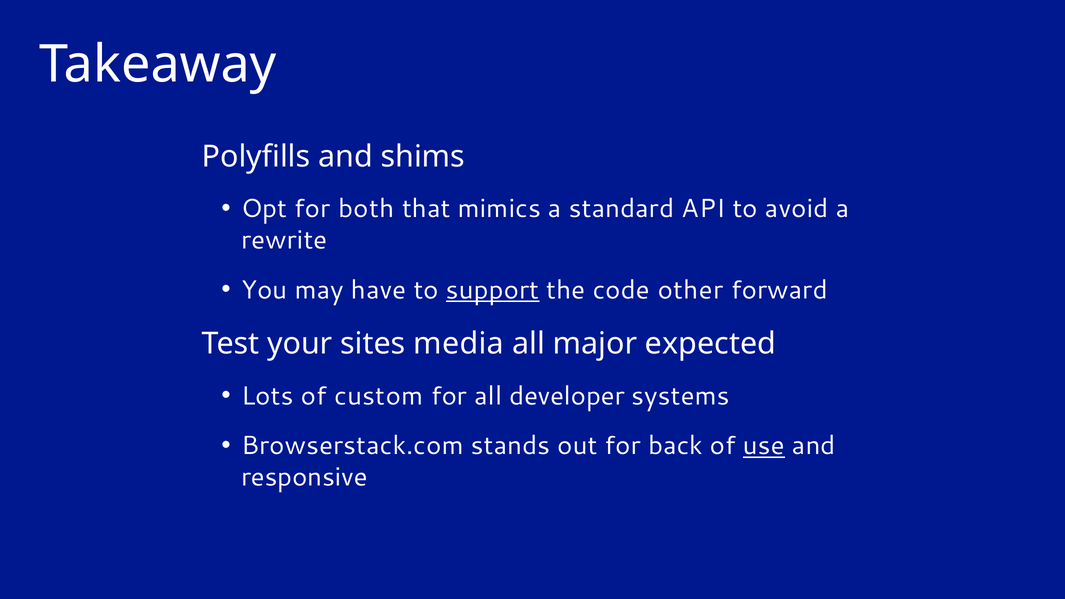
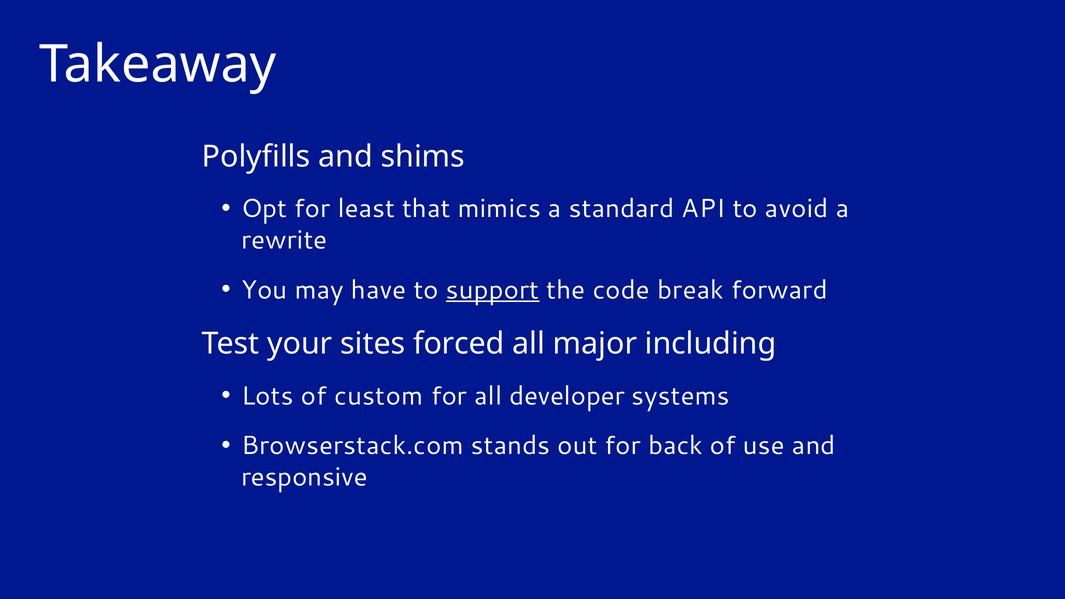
both: both -> least
other: other -> break
media: media -> forced
expected: expected -> including
use underline: present -> none
